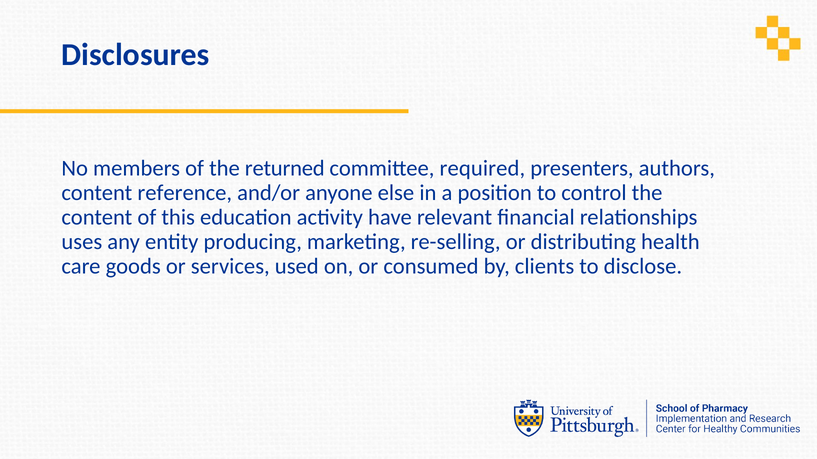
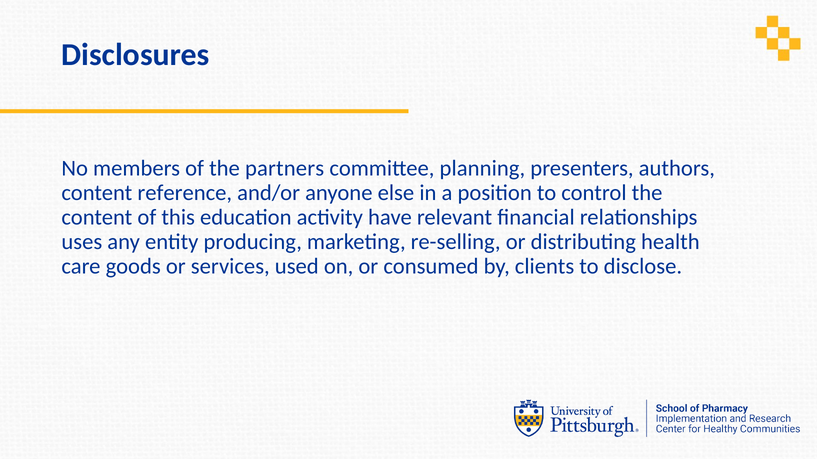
returned: returned -> partners
required: required -> planning
